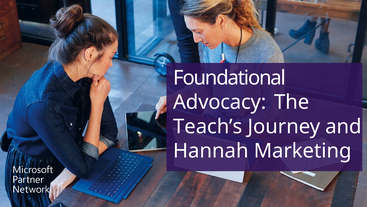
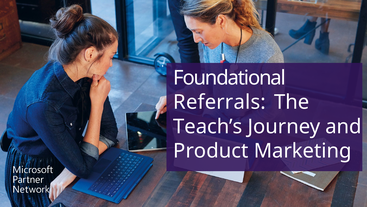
Advocacy: Advocacy -> Referrals
Hannah: Hannah -> Product
